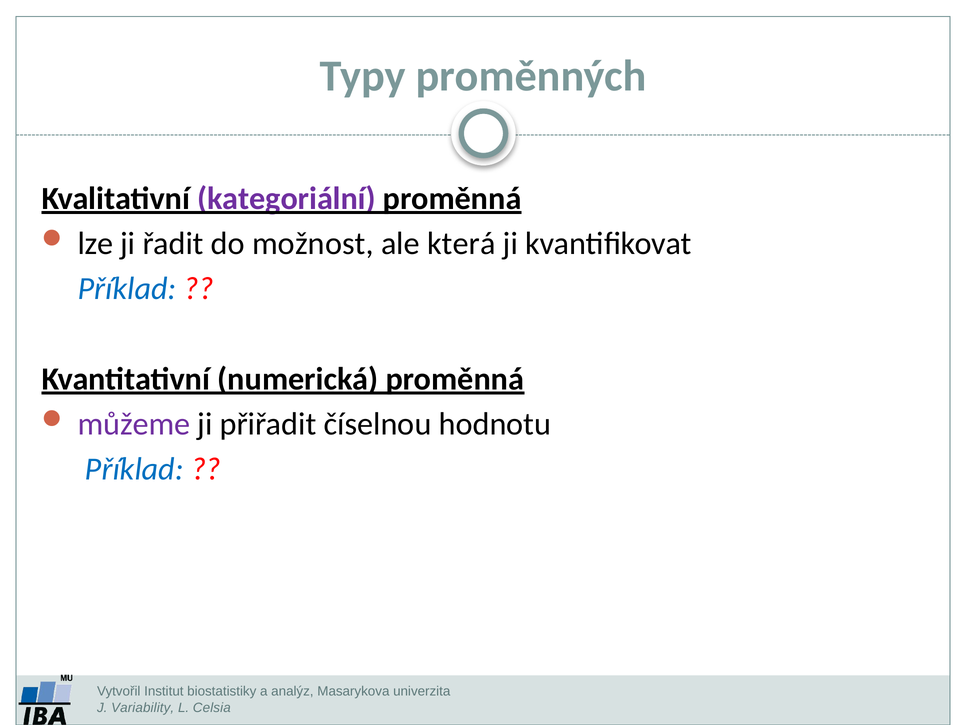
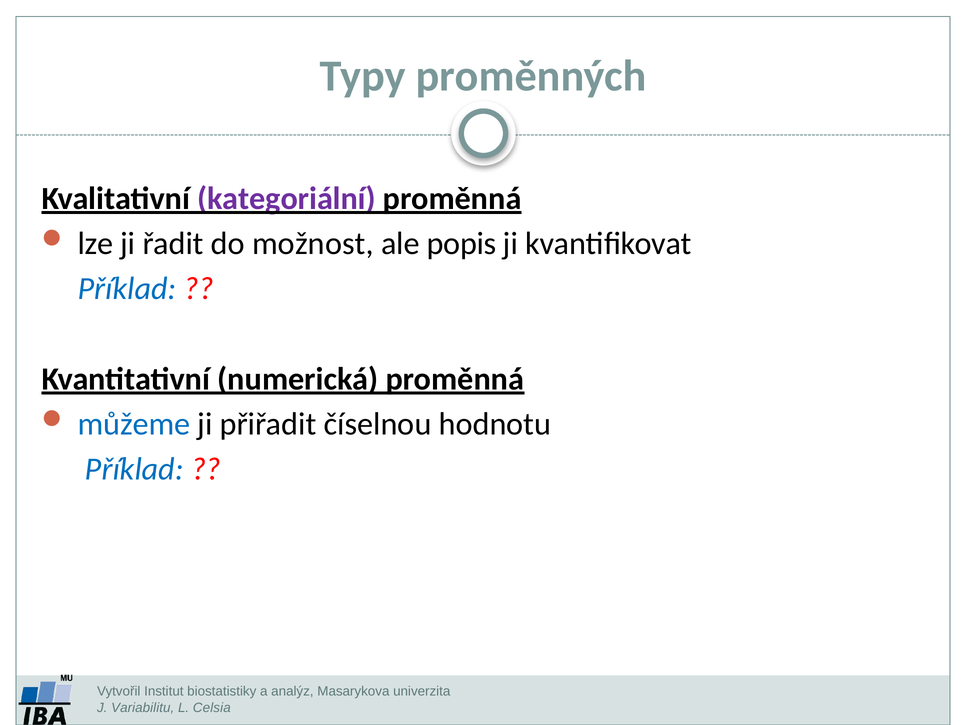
která: která -> popis
můžeme colour: purple -> blue
Variability: Variability -> Variabilitu
